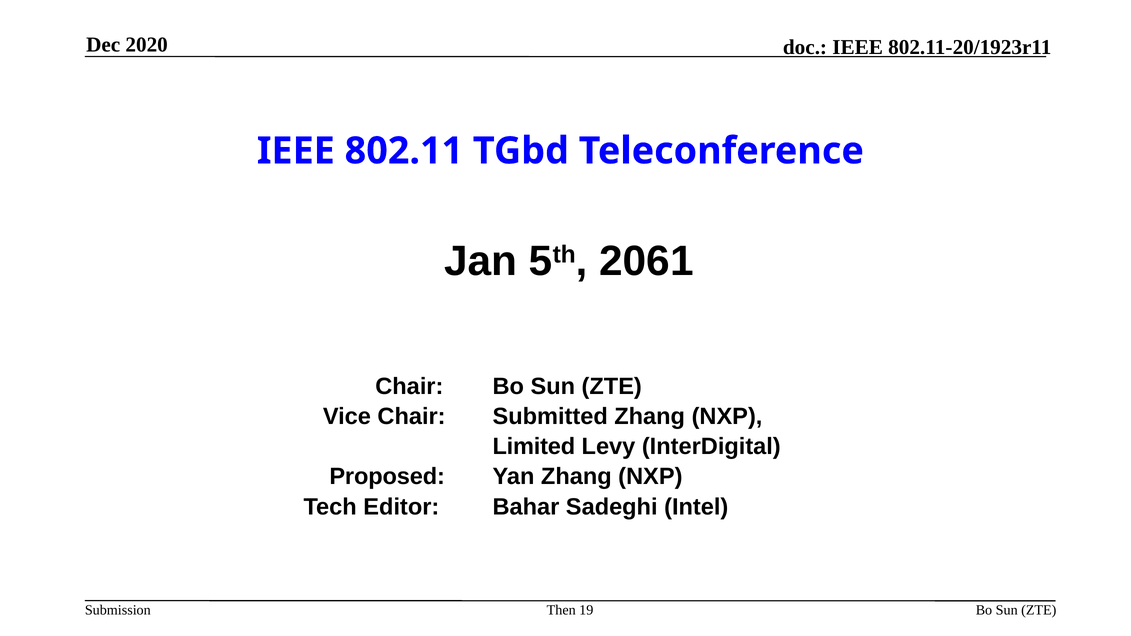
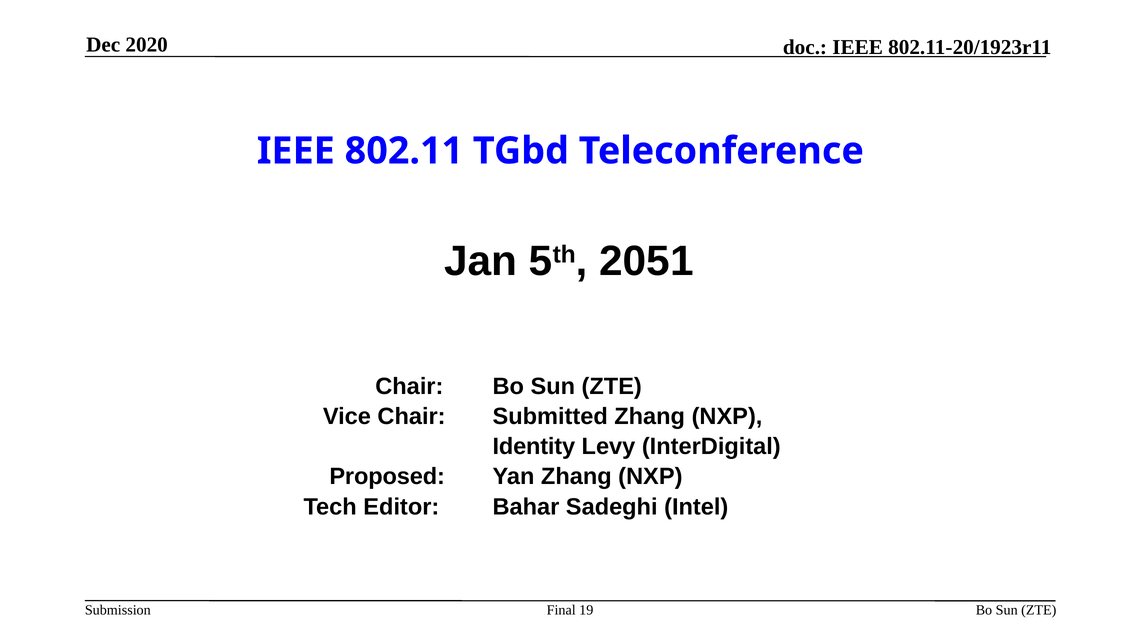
2061: 2061 -> 2051
Limited: Limited -> Identity
Then: Then -> Final
